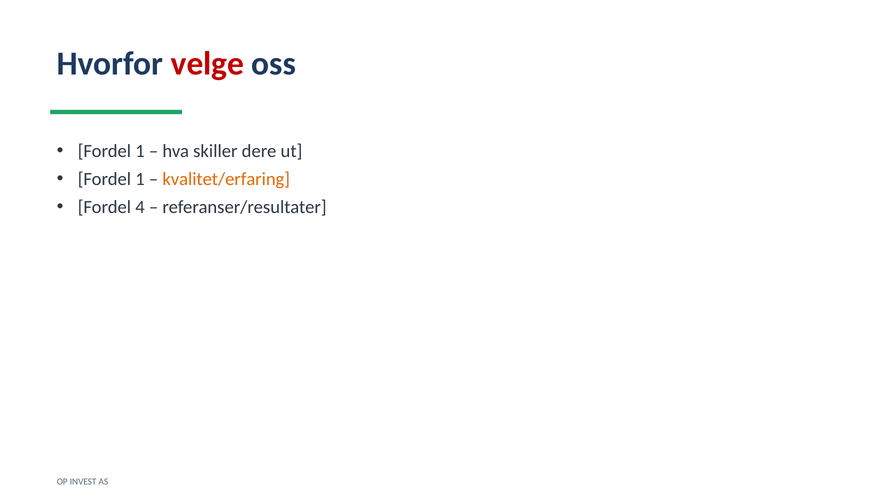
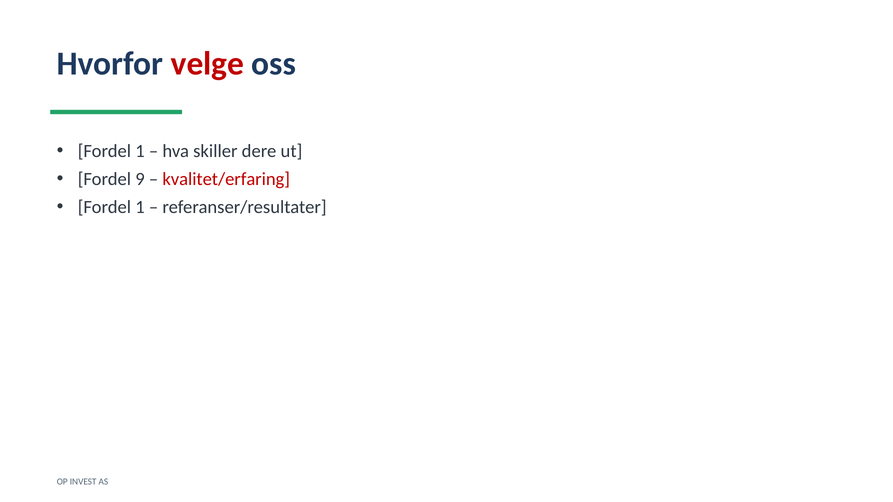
1 at (140, 179): 1 -> 9
kvalitet/erfaring colour: orange -> red
4 at (140, 207): 4 -> 1
